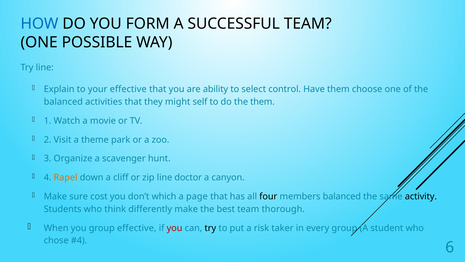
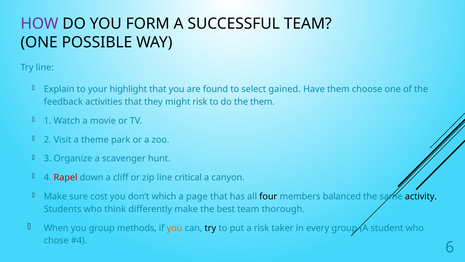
HOW colour: blue -> purple
your effective: effective -> highlight
ability: ability -> found
control: control -> gained
balanced at (63, 102): balanced -> feedback
might self: self -> risk
Rapel colour: orange -> red
doctor: doctor -> critical
group effective: effective -> methods
you at (175, 228) colour: red -> orange
